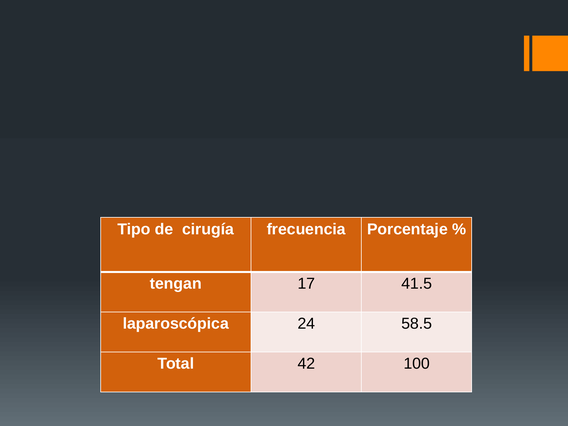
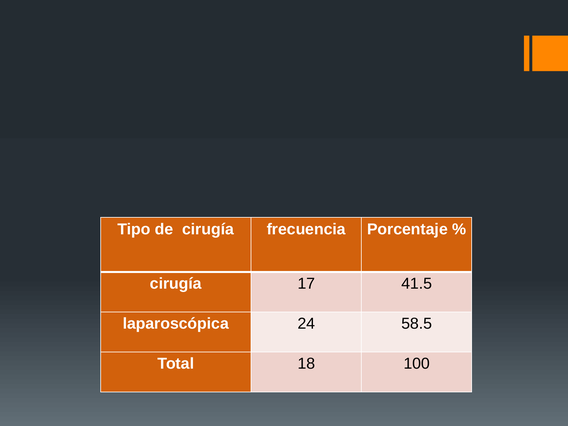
tengan at (176, 284): tengan -> cirugía
42: 42 -> 18
